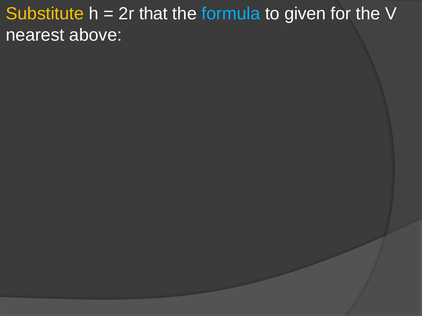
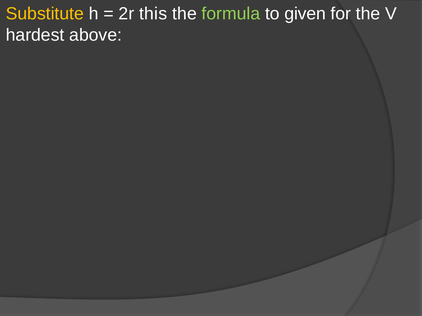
that: that -> this
formula colour: light blue -> light green
nearest: nearest -> hardest
